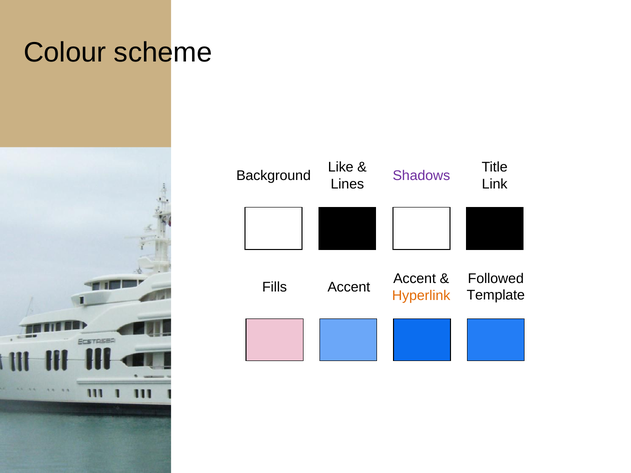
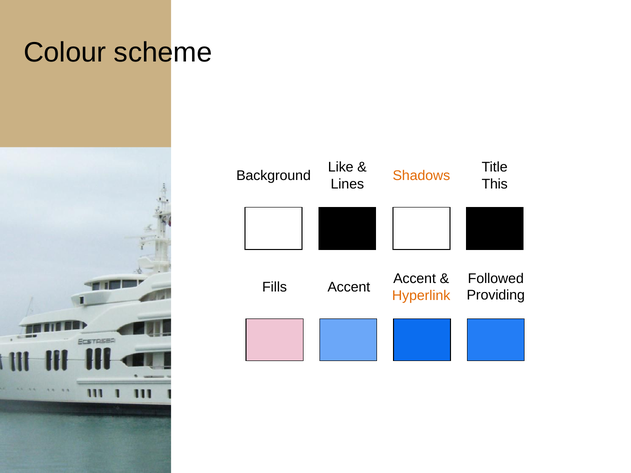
Shadows colour: purple -> orange
Link: Link -> This
Template: Template -> Providing
